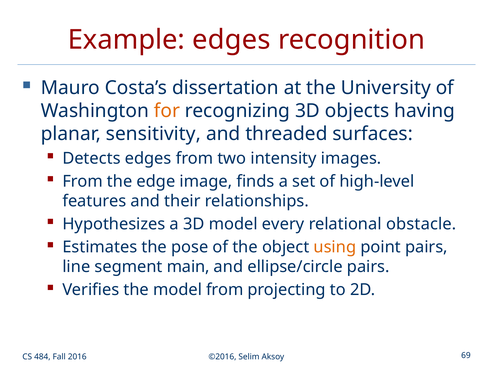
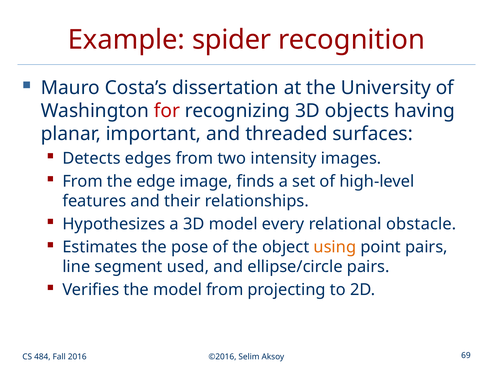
Example edges: edges -> spider
for colour: orange -> red
sensitivity: sensitivity -> important
main: main -> used
